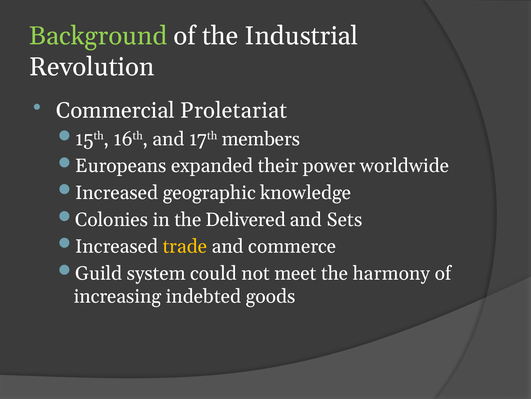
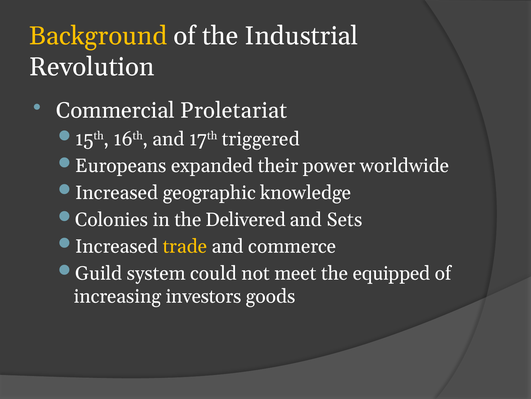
Background colour: light green -> yellow
members: members -> triggered
harmony: harmony -> equipped
indebted: indebted -> investors
